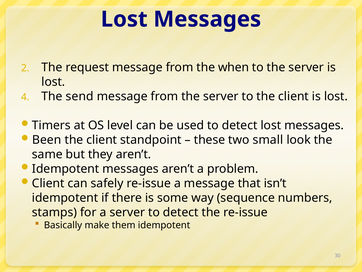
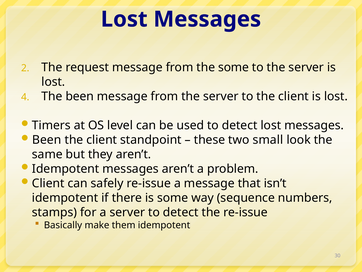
the when: when -> some
The send: send -> been
